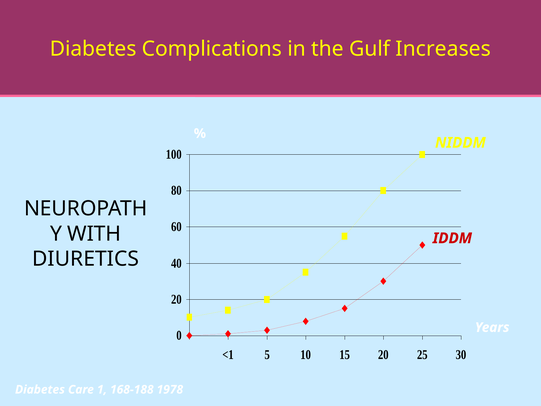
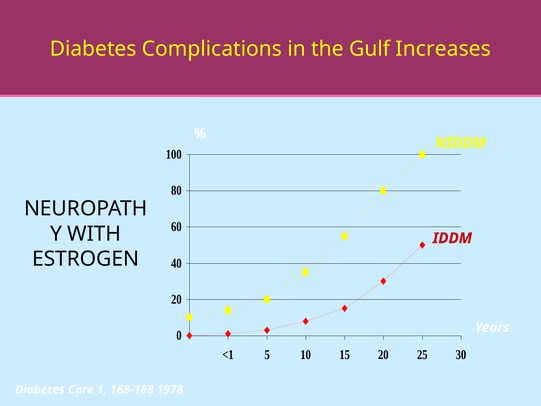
DIURETICS: DIURETICS -> ESTROGEN
